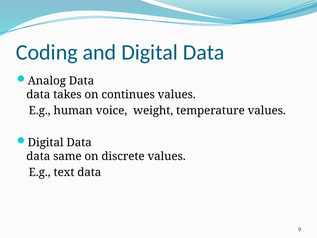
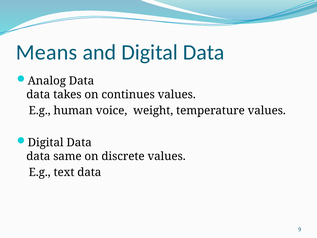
Coding: Coding -> Means
